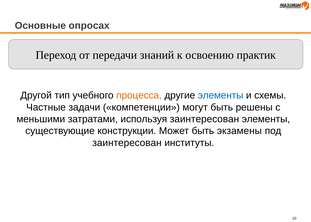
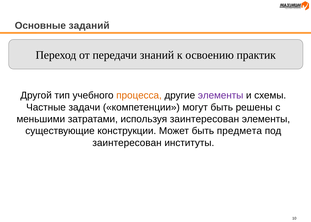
опросах: опросах -> заданий
элементы at (221, 95) colour: blue -> purple
экзамены: экзамены -> предмета
